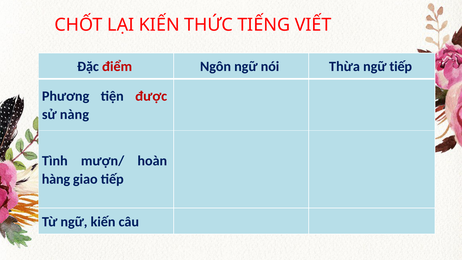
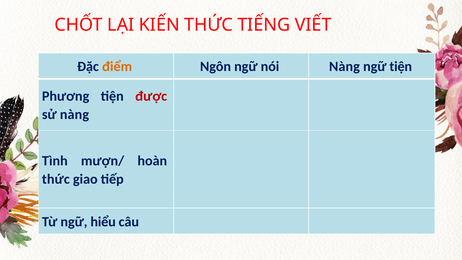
điểm colour: red -> orange
nói Thừa: Thừa -> Nàng
ngữ tiếp: tiếp -> tiện
hàng at (56, 179): hàng -> thức
ngữ kiến: kiến -> hiểu
